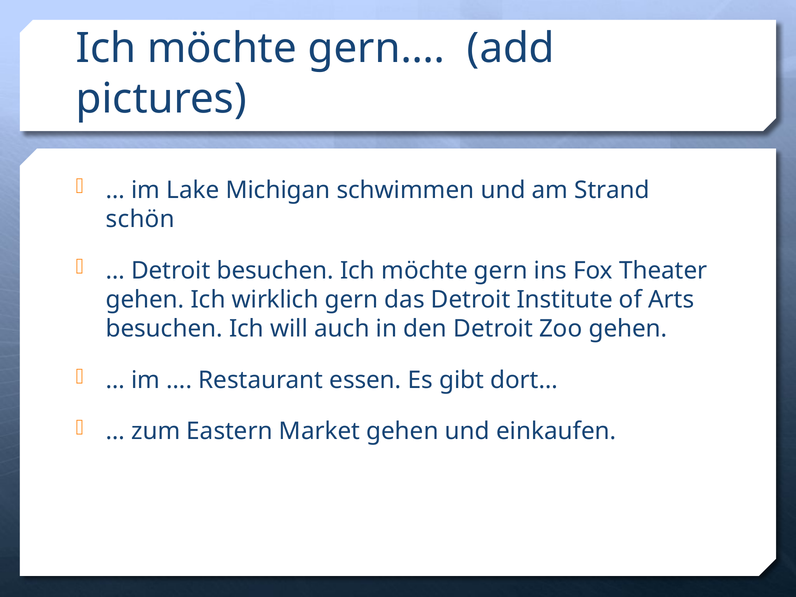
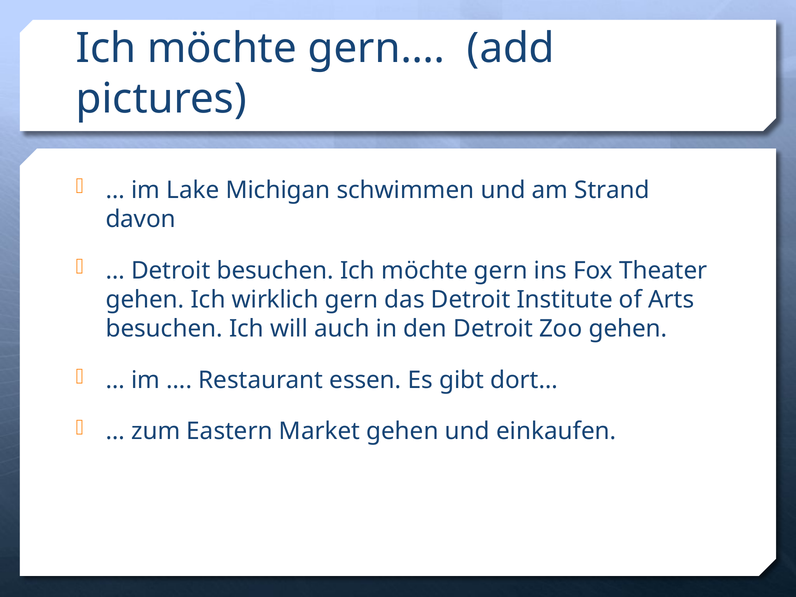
schön: schön -> davon
